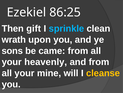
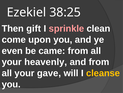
86:25: 86:25 -> 38:25
sprinkle colour: light blue -> pink
wrath: wrath -> come
sons: sons -> even
mine: mine -> gave
